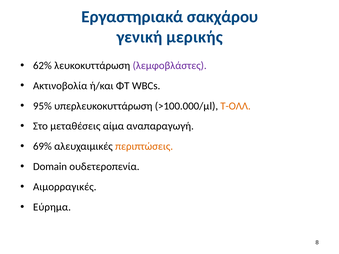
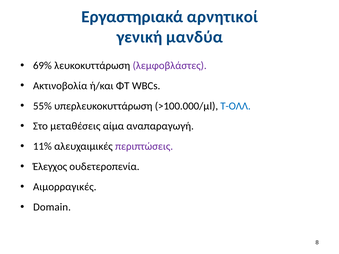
σακχάρου: σακχάρου -> αρνητικοί
μερικής: μερικής -> μανδύα
62%: 62% -> 69%
95%: 95% -> 55%
Τ-ΟΛΛ colour: orange -> blue
69%: 69% -> 11%
περιπτώσεις colour: orange -> purple
Domain: Domain -> Έλεγχος
Εύρημα: Εύρημα -> Domain
